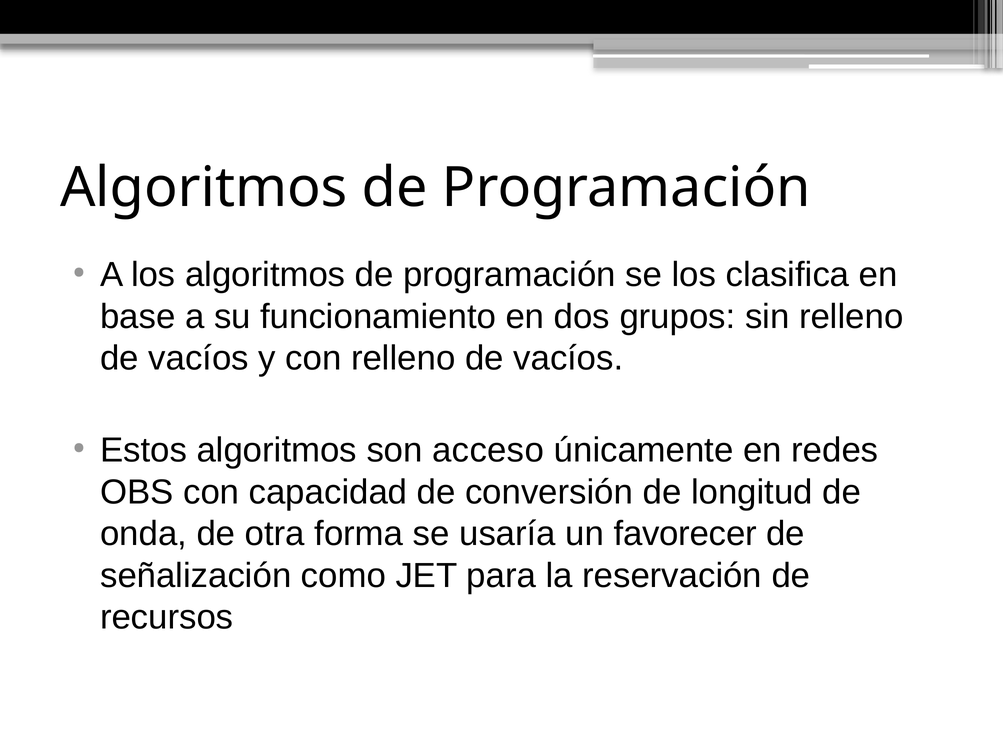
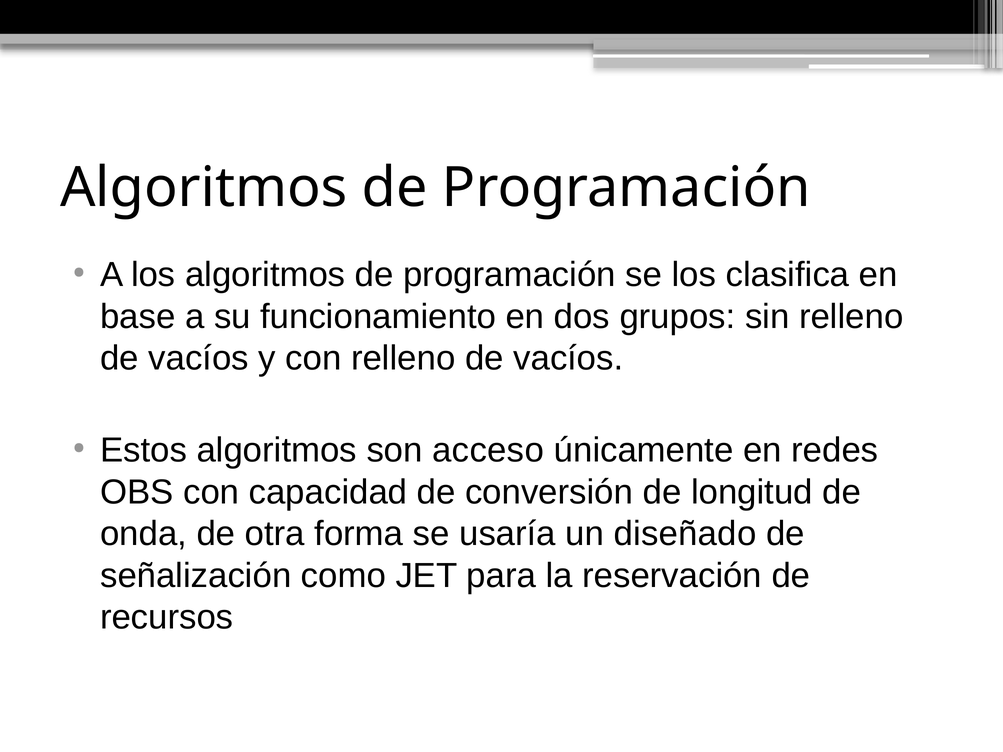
favorecer: favorecer -> diseñado
